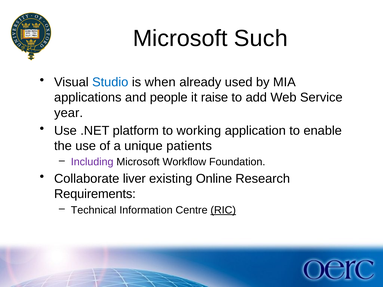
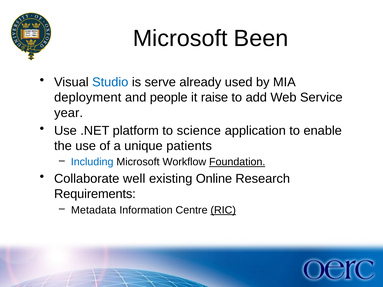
Such: Such -> Been
when: when -> serve
applications: applications -> deployment
working: working -> science
Including colour: purple -> blue
Foundation underline: none -> present
liver: liver -> well
Technical: Technical -> Metadata
